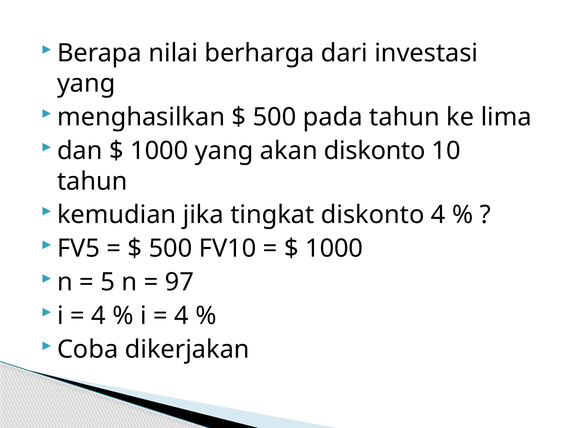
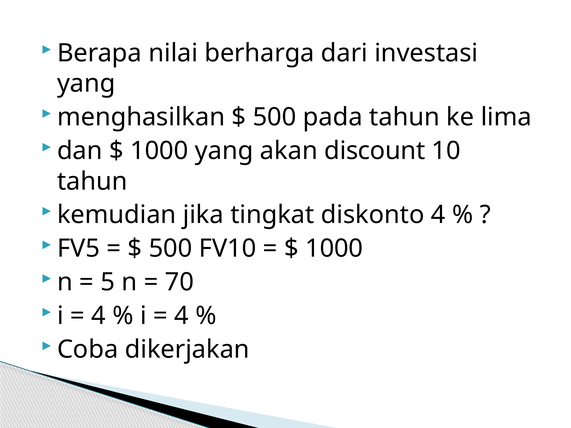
akan diskonto: diskonto -> discount
97: 97 -> 70
